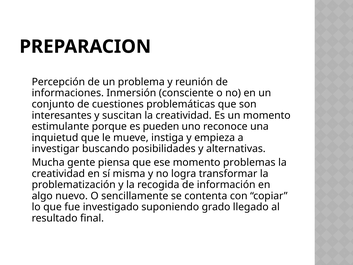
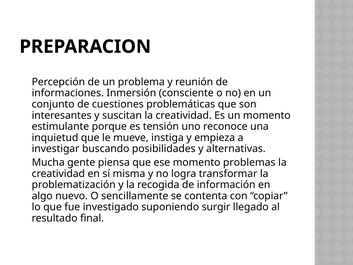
pueden: pueden -> tensión
grado: grado -> surgir
